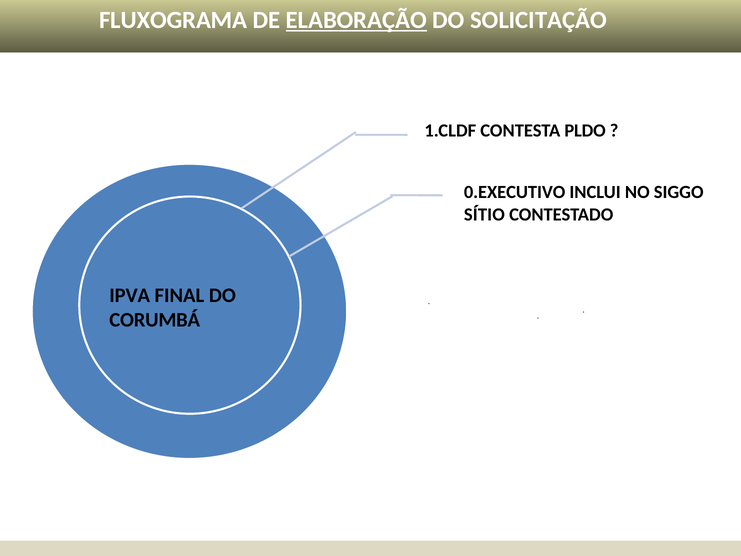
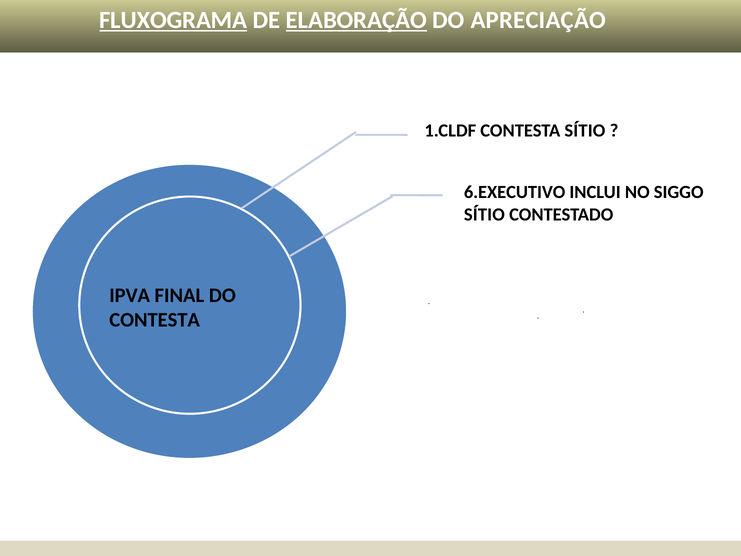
FLUXOGRAMA underline: none -> present
SOLICITAÇÃO: SOLICITAÇÃO -> APRECIAÇÃO
CONTESTA PLDO: PLDO -> SÍTIO
0.EXECUTIVO: 0.EXECUTIVO -> 6.EXECUTIVO
CORUMBÁ at (155, 320): CORUMBÁ -> CONTESTA
